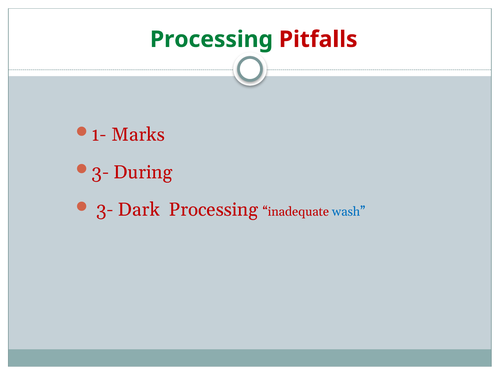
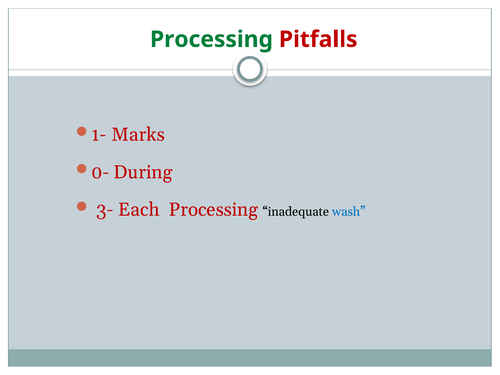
3- at (100, 172): 3- -> 0-
Dark: Dark -> Each
inadequate colour: red -> black
